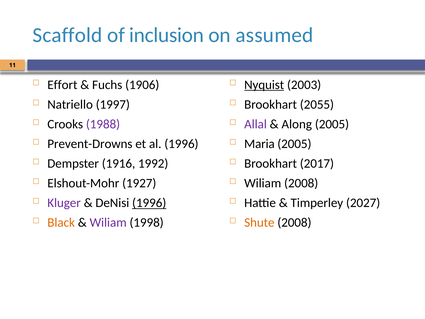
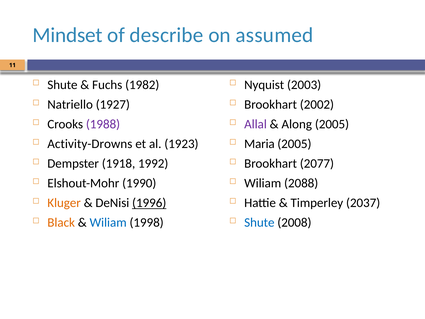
Scaffold: Scaffold -> Mindset
inclusion: inclusion -> describe
Effort at (62, 85): Effort -> Shute
1906: 1906 -> 1982
Nyquist underline: present -> none
1997: 1997 -> 1927
2055: 2055 -> 2002
Prevent-Drowns: Prevent-Drowns -> Activity-Drowns
al 1996: 1996 -> 1923
1916: 1916 -> 1918
2017: 2017 -> 2077
1927: 1927 -> 1990
Wiliam 2008: 2008 -> 2088
Kluger colour: purple -> orange
2027: 2027 -> 2037
Wiliam at (108, 223) colour: purple -> blue
Shute at (259, 223) colour: orange -> blue
